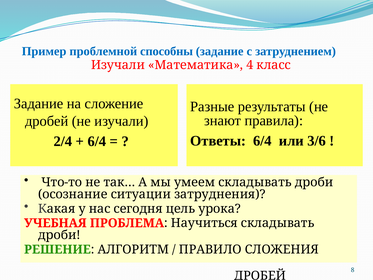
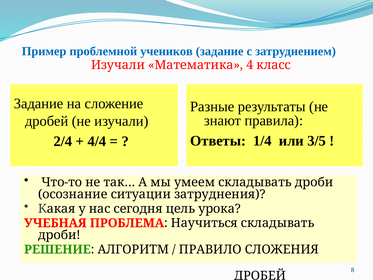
способны: способны -> учеников
Ответы 6/4: 6/4 -> 1/4
3/6: 3/6 -> 3/5
6/4 at (97, 141): 6/4 -> 4/4
